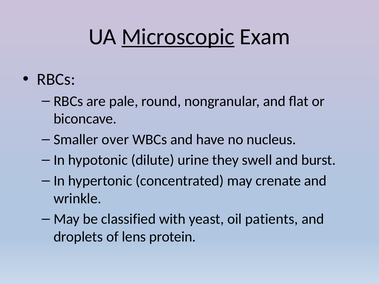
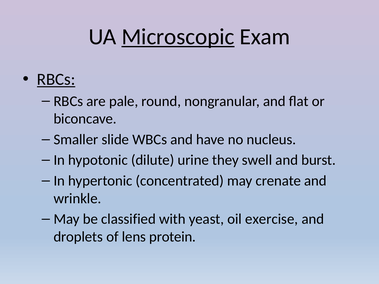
RBCs at (56, 80) underline: none -> present
over: over -> slide
patients: patients -> exercise
